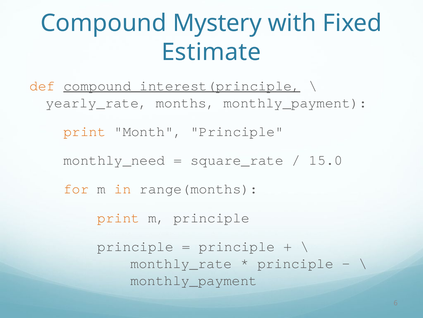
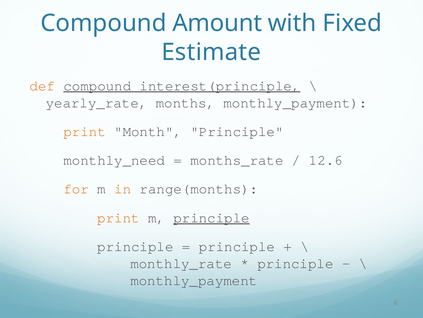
Mystery: Mystery -> Amount
square_rate: square_rate -> months_rate
15.0: 15.0 -> 12.6
principle at (212, 217) underline: none -> present
